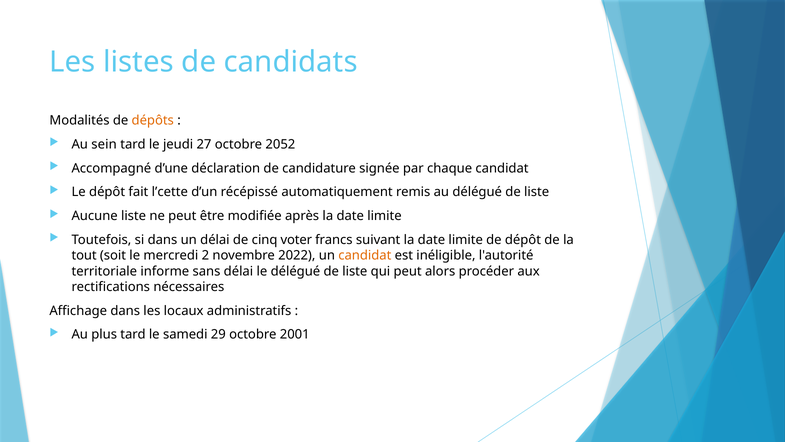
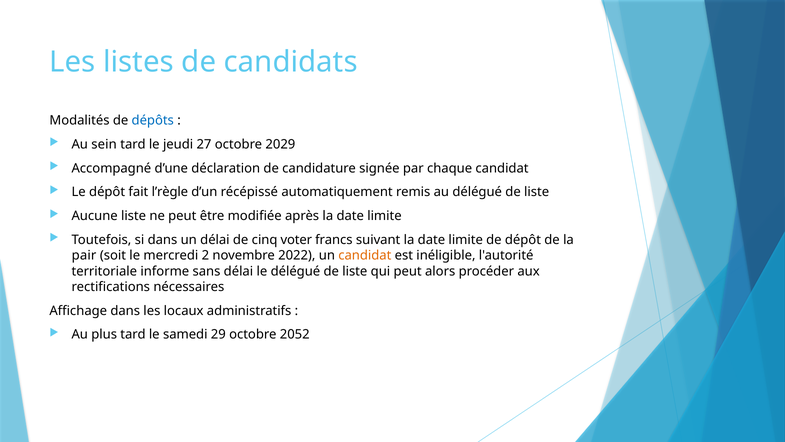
dépôts colour: orange -> blue
2052: 2052 -> 2029
l’cette: l’cette -> l’règle
tout: tout -> pair
2001: 2001 -> 2052
